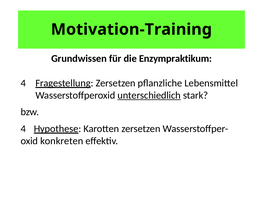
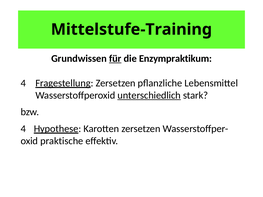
Motivation-Training: Motivation-Training -> Mittelstufe-Training
für underline: none -> present
konkreten: konkreten -> praktische
